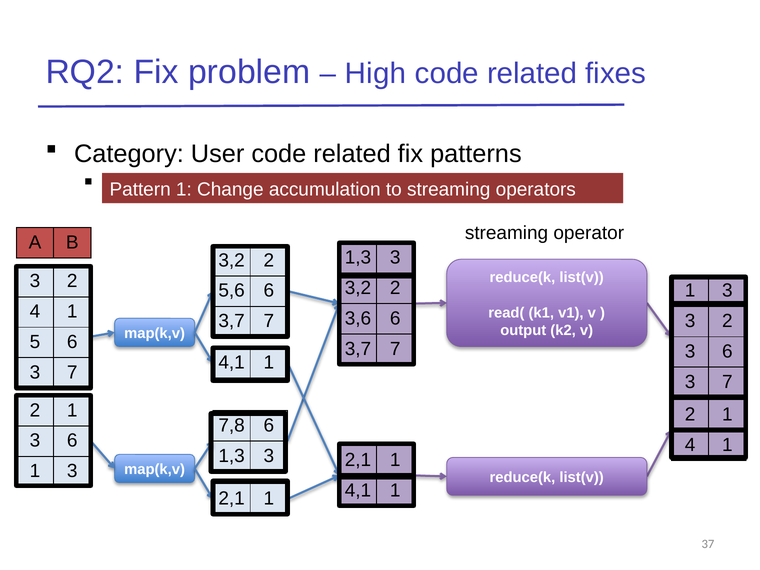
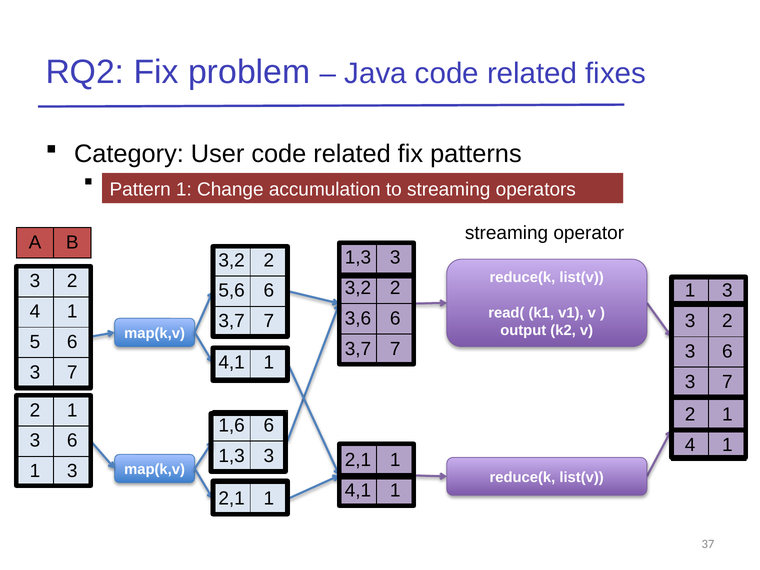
High: High -> Java
7,8: 7,8 -> 1,6
